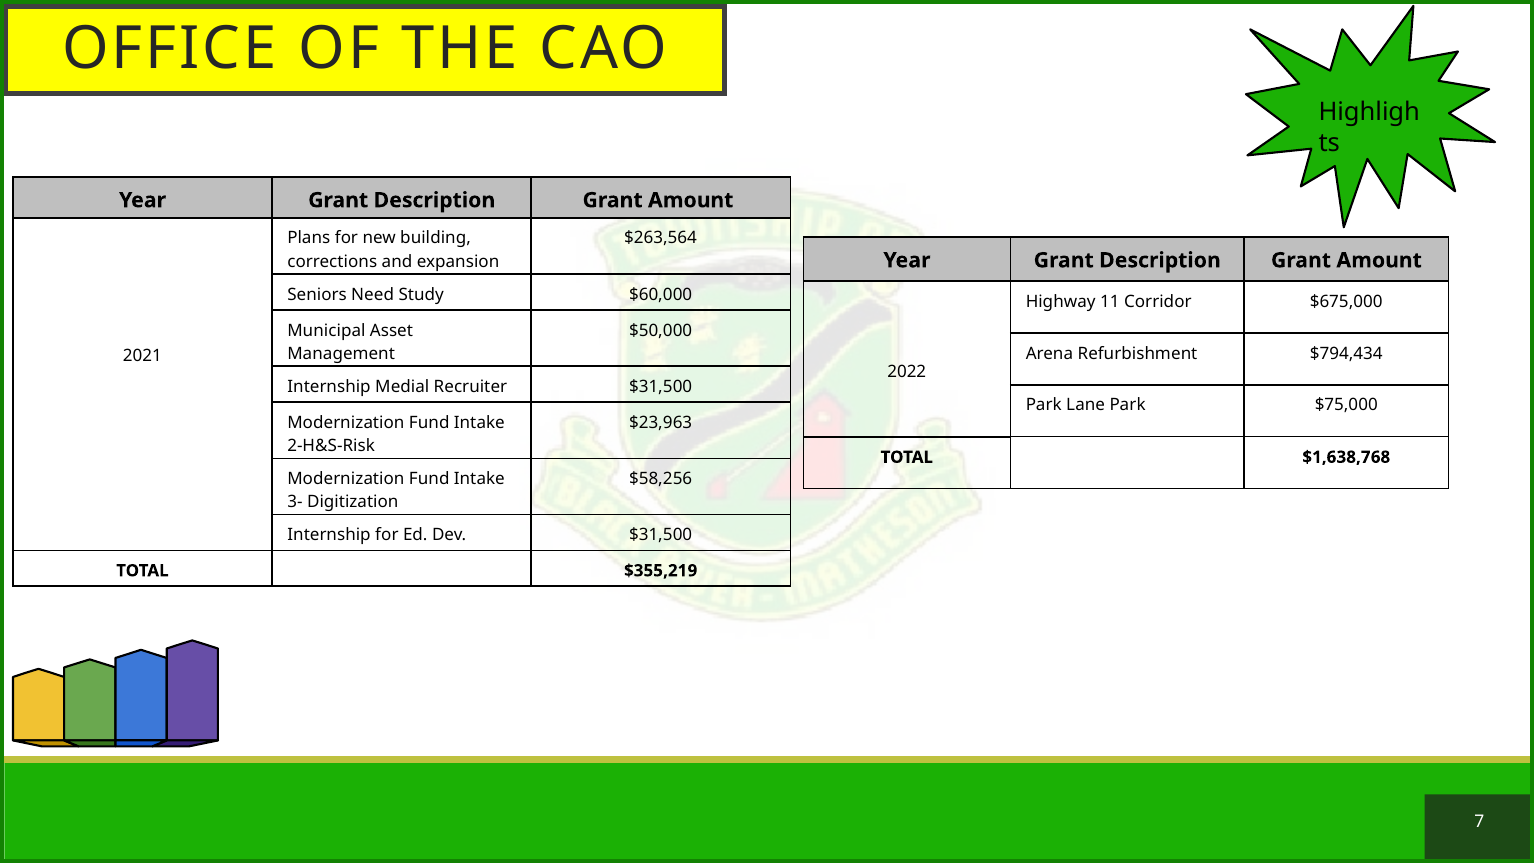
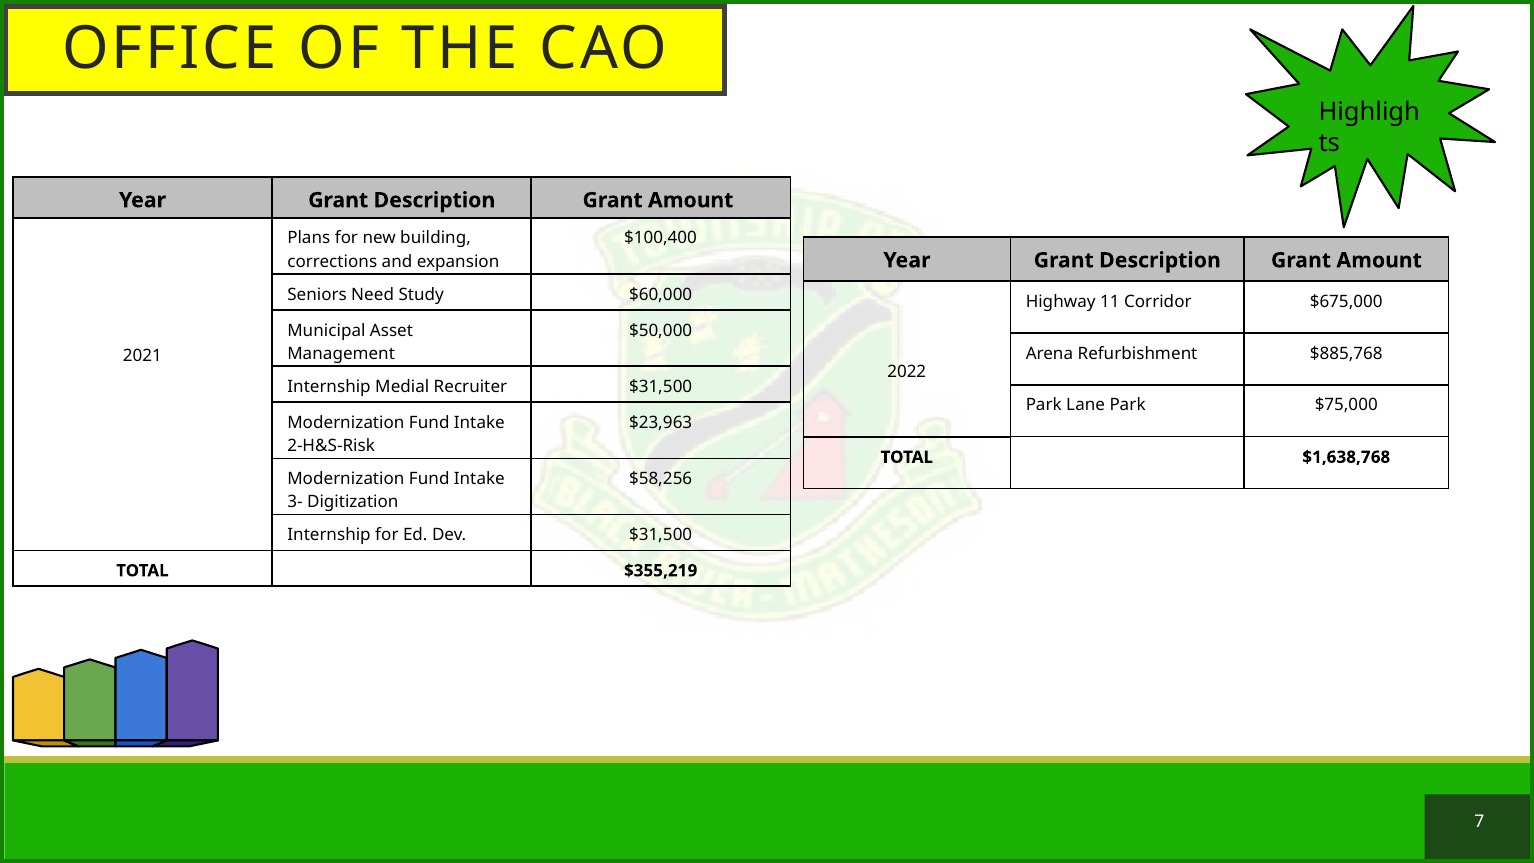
$263,564: $263,564 -> $100,400
$794,434: $794,434 -> $885,768
